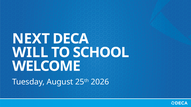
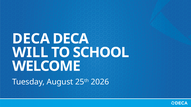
NEXT at (31, 39): NEXT -> DECA
